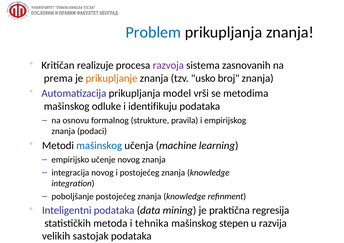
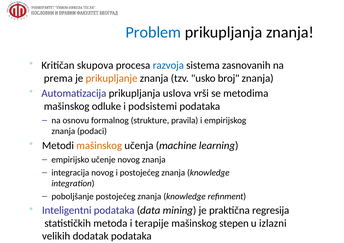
realizuje: realizuje -> skupova
razvoja colour: purple -> blue
model: model -> uslova
identifikuju: identifikuju -> podsistemi
mašinskog at (99, 146) colour: blue -> orange
tehnika: tehnika -> terapije
razvija: razvija -> izlazni
sastojak: sastojak -> dodatak
